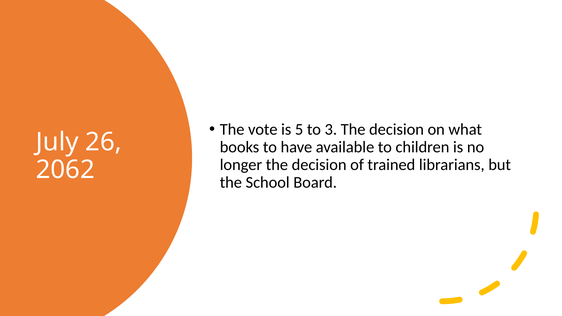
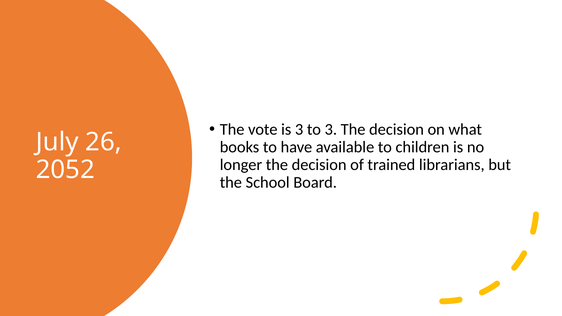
is 5: 5 -> 3
2062: 2062 -> 2052
